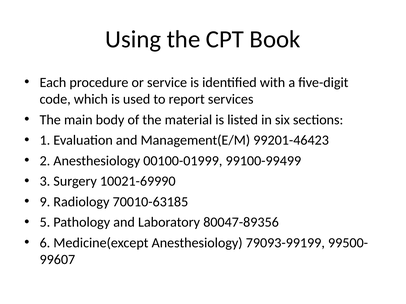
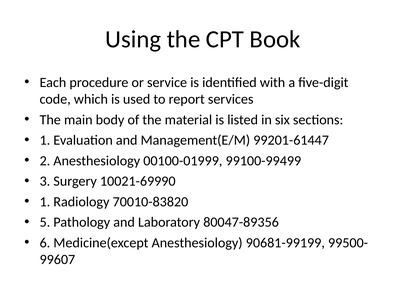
99201-46423: 99201-46423 -> 99201-61447
9 at (45, 202): 9 -> 1
70010-63185: 70010-63185 -> 70010-83820
79093-99199: 79093-99199 -> 90681-99199
